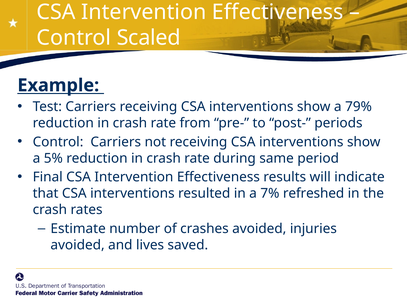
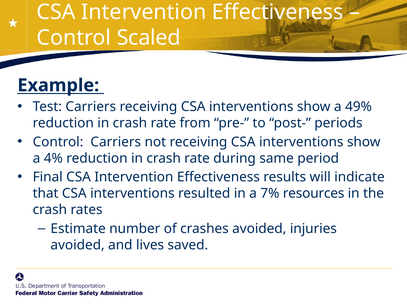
79%: 79% -> 49%
5%: 5% -> 4%
refreshed: refreshed -> resources
